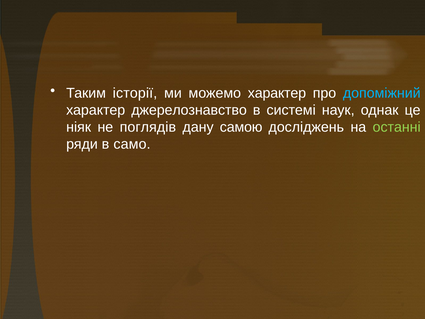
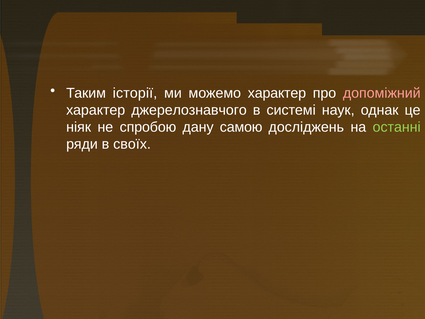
допоміжний colour: light blue -> pink
джерелознавство: джерелознавство -> джерелознавчого
поглядів: поглядів -> спробою
само: само -> своїх
